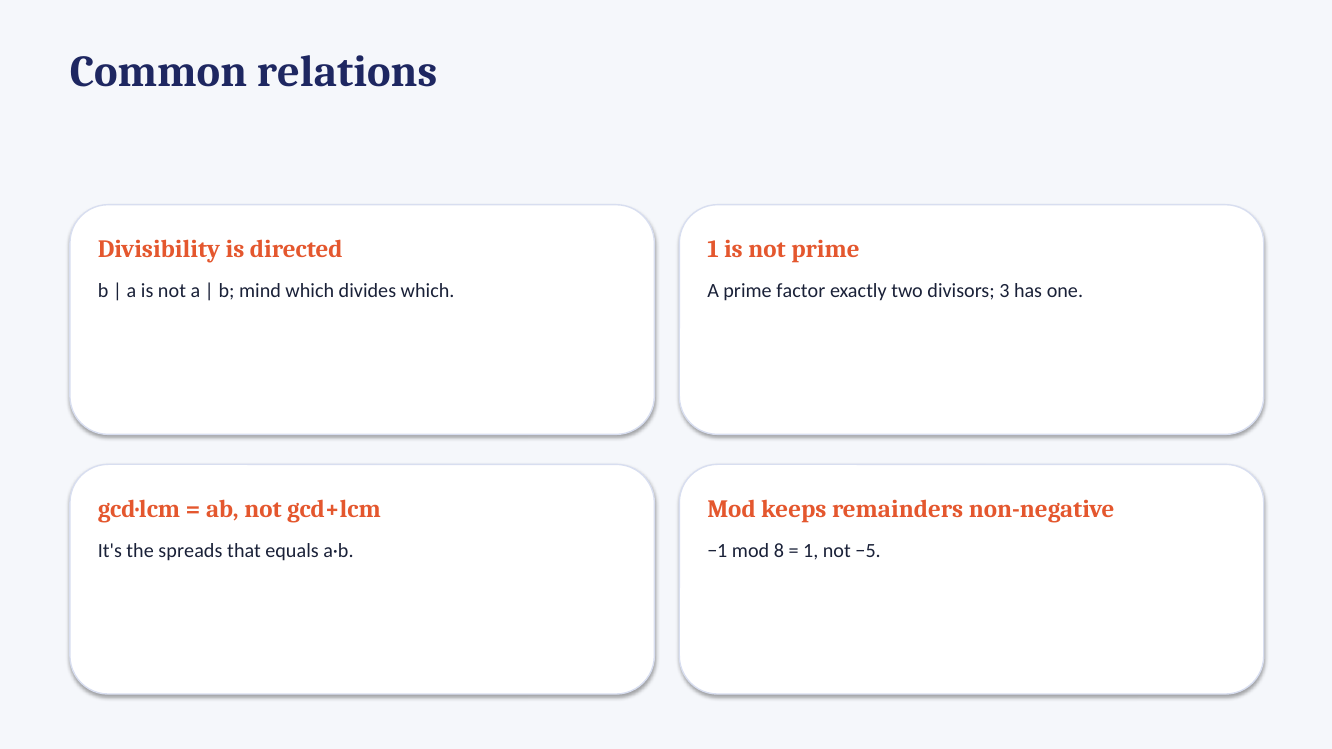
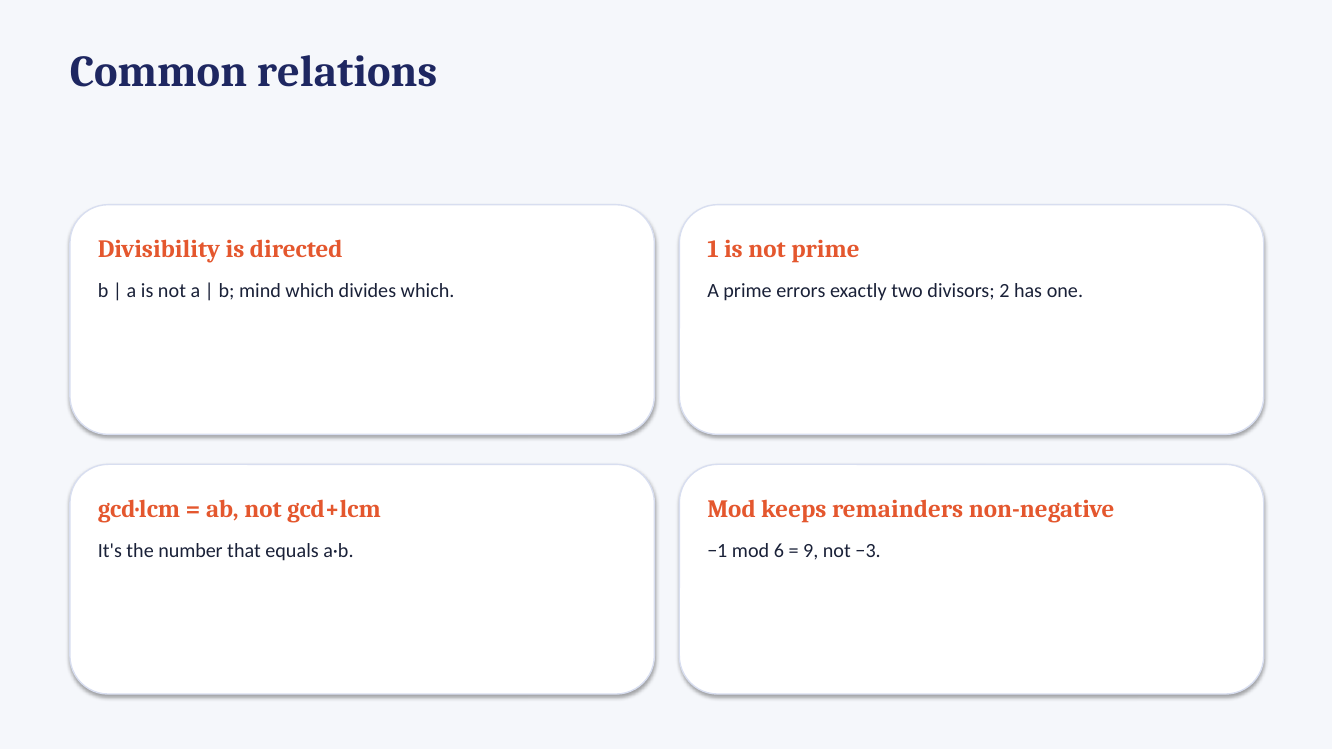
factor: factor -> errors
3: 3 -> 2
spreads: spreads -> number
8: 8 -> 6
1 at (811, 551): 1 -> 9
−5: −5 -> −3
